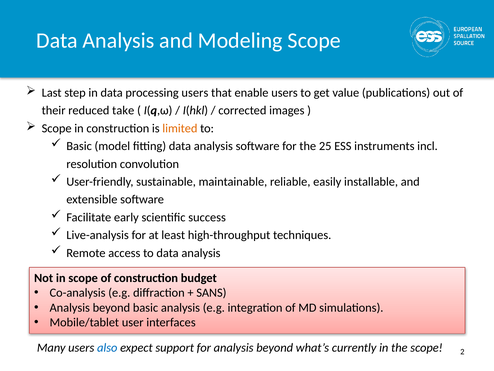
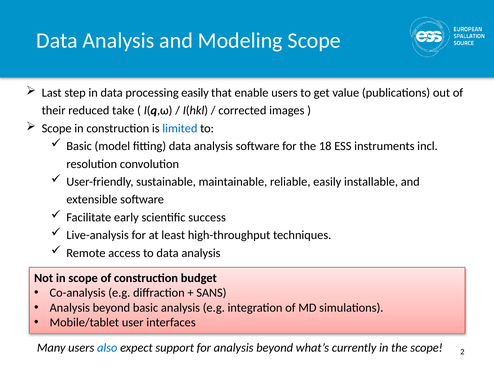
processing users: users -> easily
limited colour: orange -> blue
25: 25 -> 18
